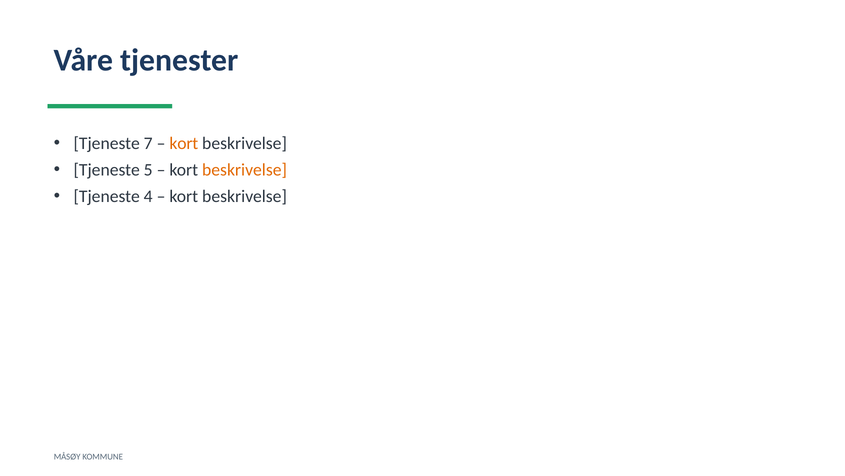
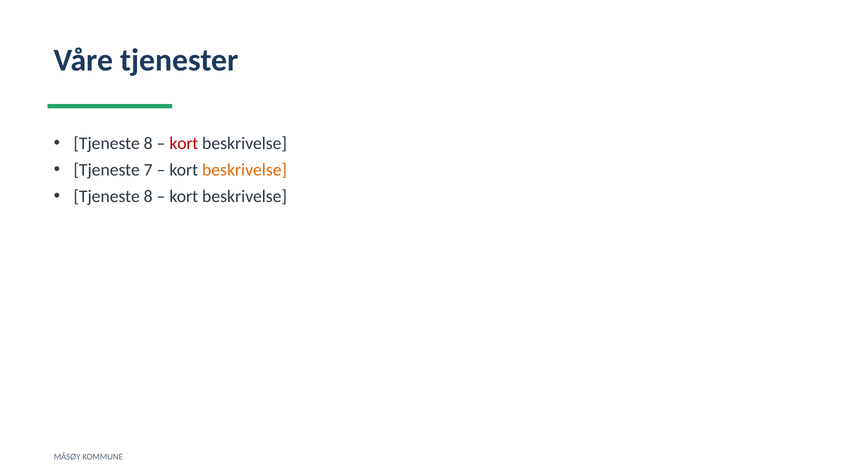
7 at (148, 143): 7 -> 8
kort at (184, 143) colour: orange -> red
5: 5 -> 7
4 at (148, 196): 4 -> 8
